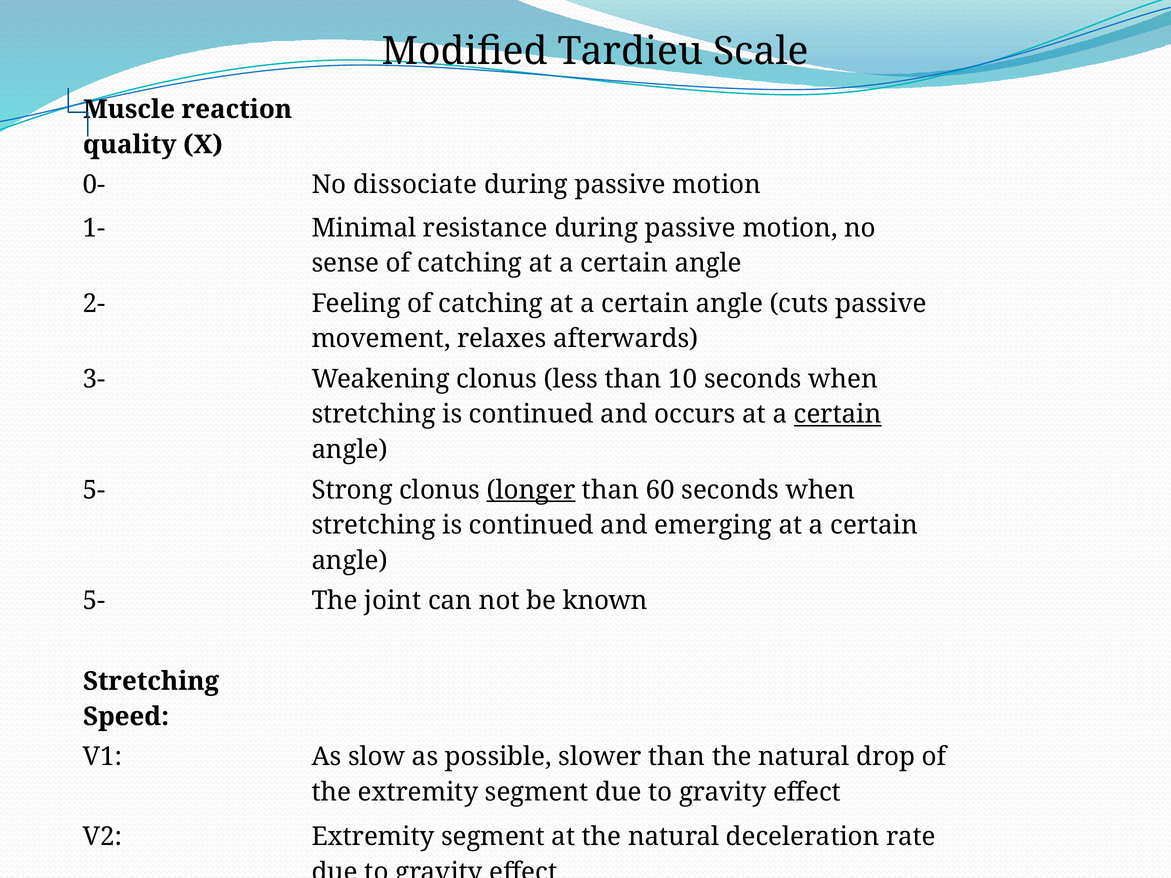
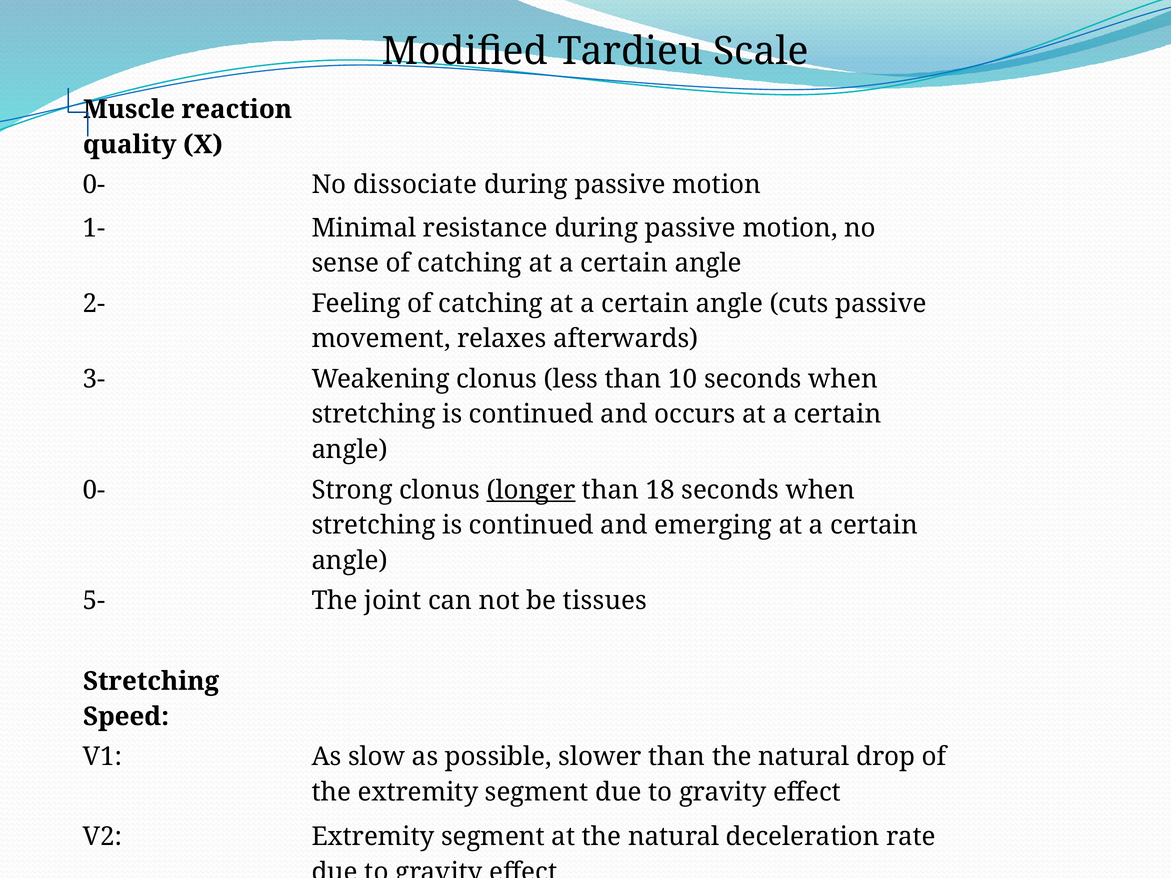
certain at (838, 415) underline: present -> none
5- at (94, 490): 5- -> 0-
60: 60 -> 18
known: known -> tissues
